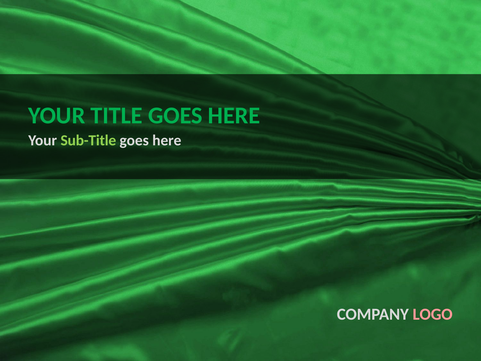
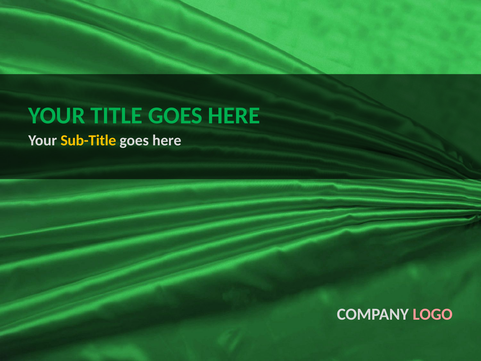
Sub-Title colour: light green -> yellow
